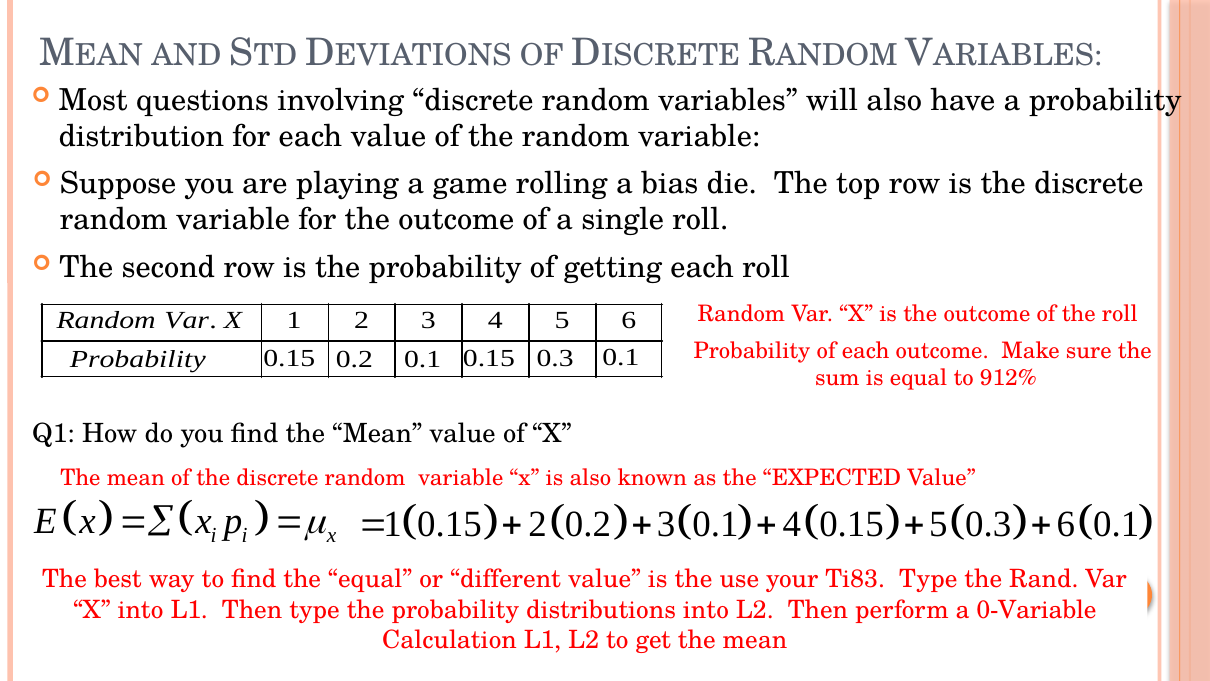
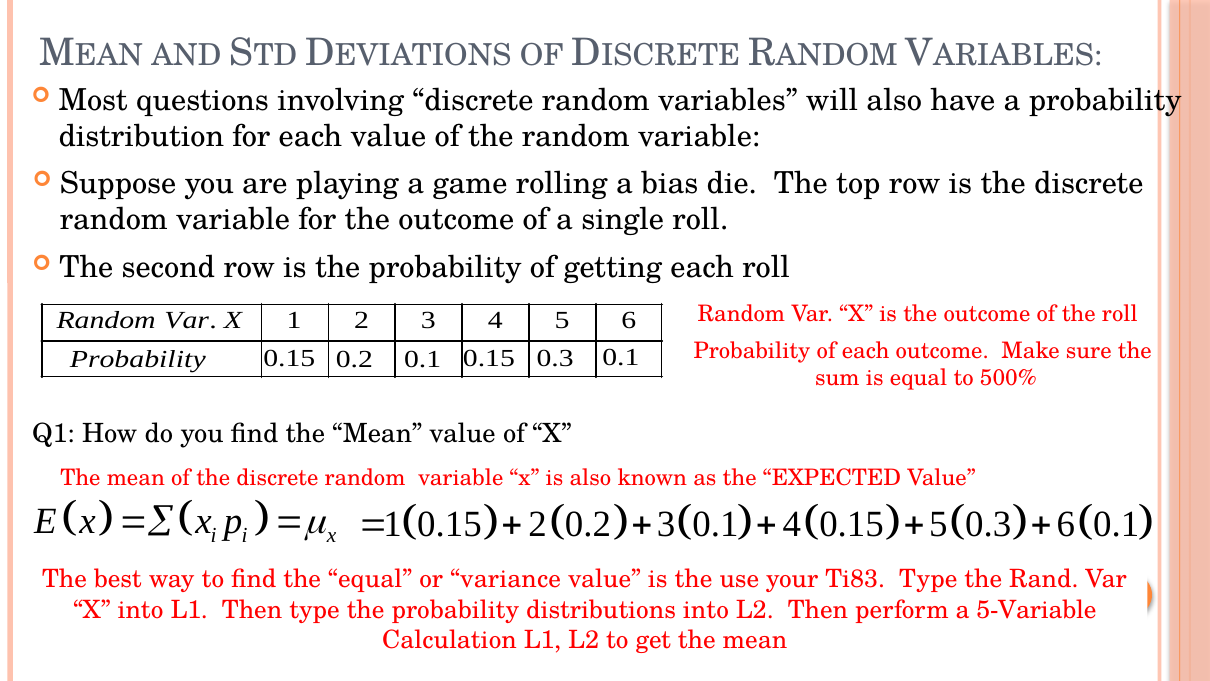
912%: 912% -> 500%
different: different -> variance
0-Variable: 0-Variable -> 5-Variable
